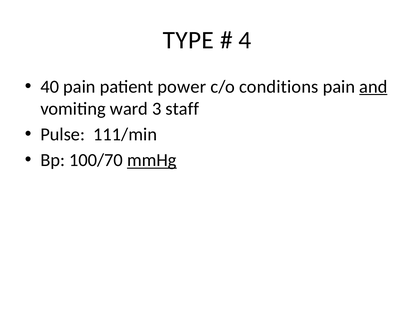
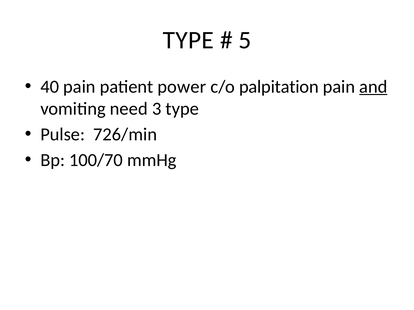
4: 4 -> 5
conditions: conditions -> palpitation
ward: ward -> need
3 staff: staff -> type
111/min: 111/min -> 726/min
mmHg underline: present -> none
